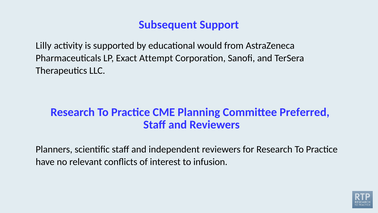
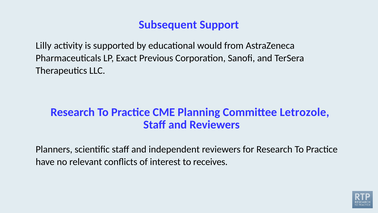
Attempt: Attempt -> Previous
Preferred: Preferred -> Letrozole
infusion: infusion -> receives
